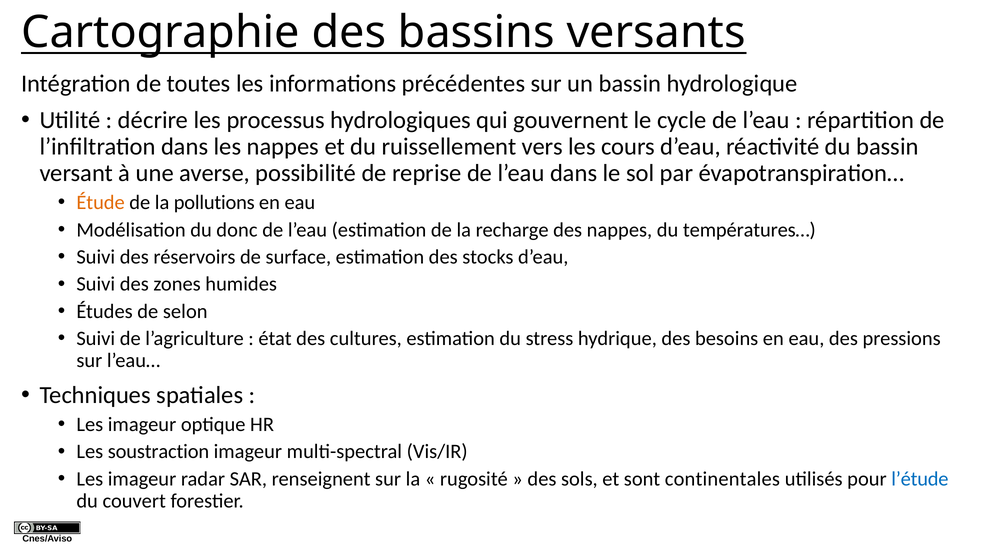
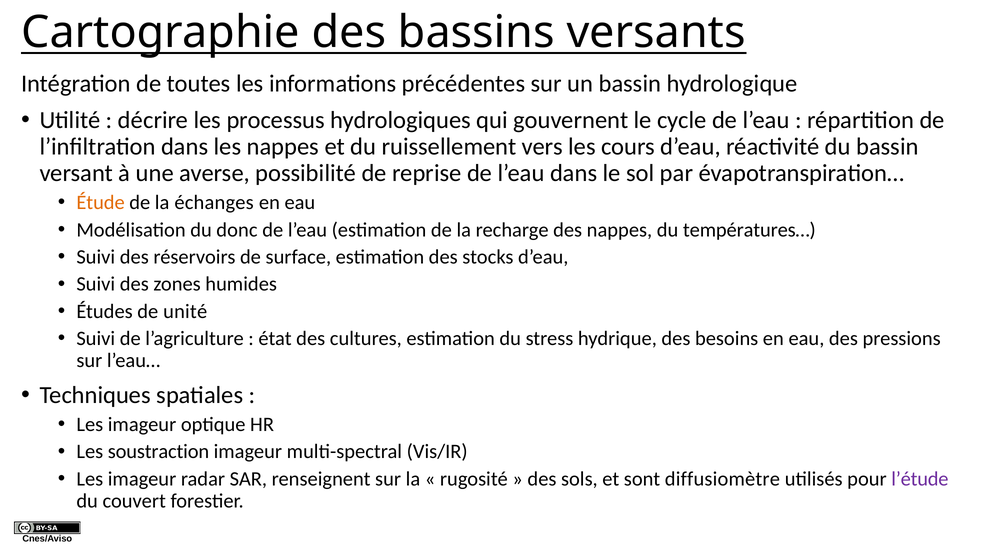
pollutions: pollutions -> échanges
selon: selon -> unité
continentales: continentales -> diffusiomètre
l’étude colour: blue -> purple
